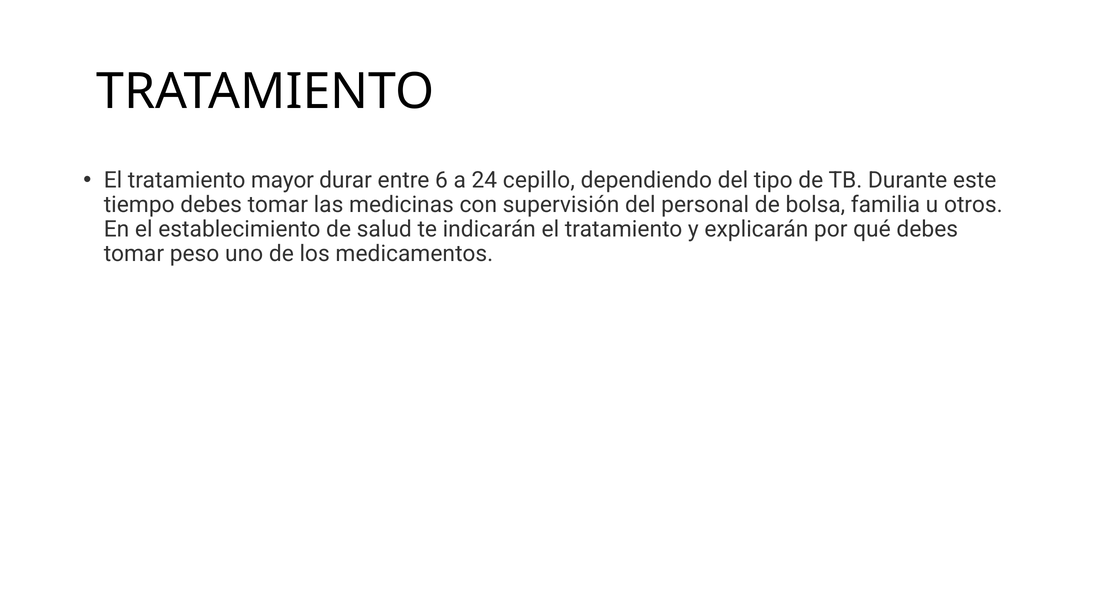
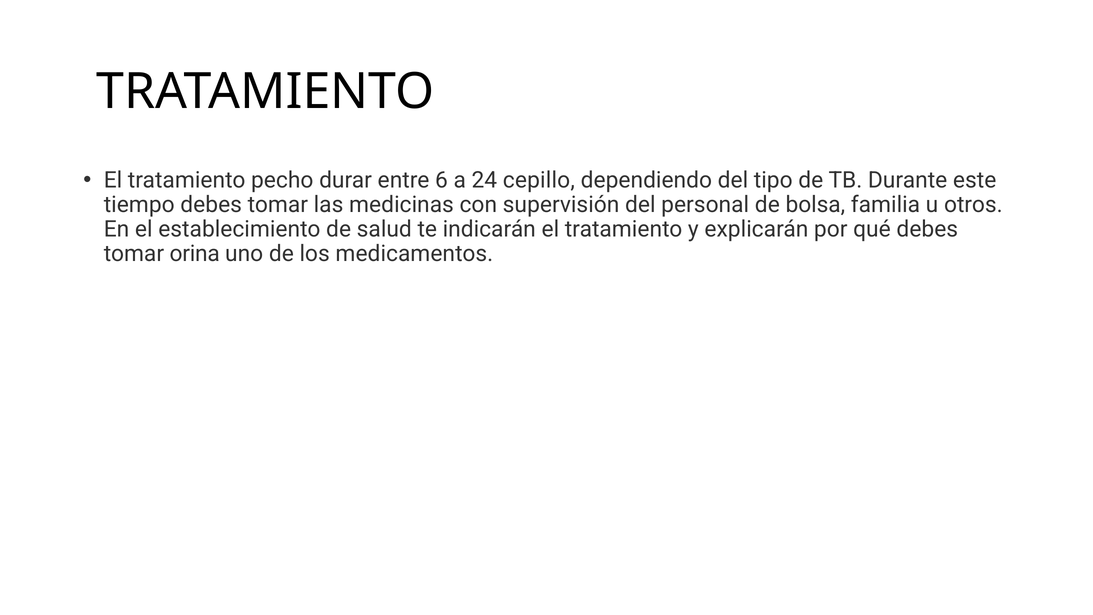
mayor: mayor -> pecho
peso: peso -> orina
